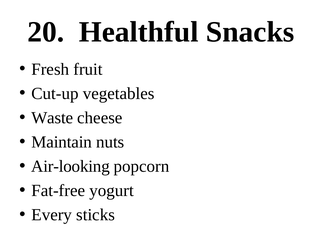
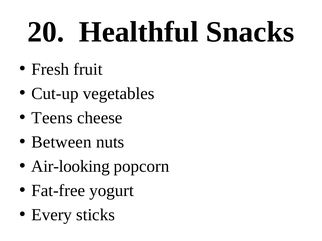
Waste: Waste -> Teens
Maintain: Maintain -> Between
